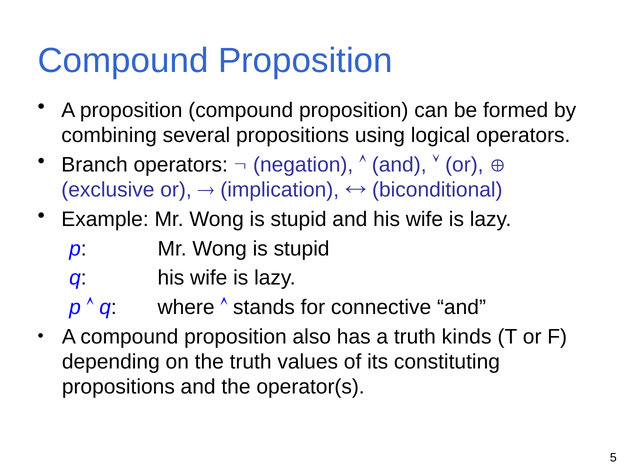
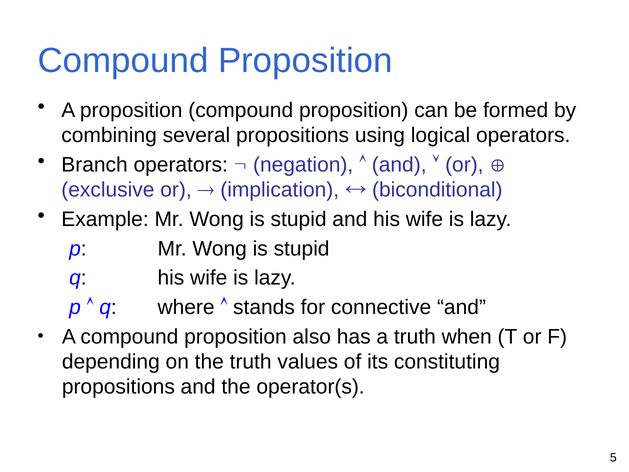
kinds: kinds -> when
